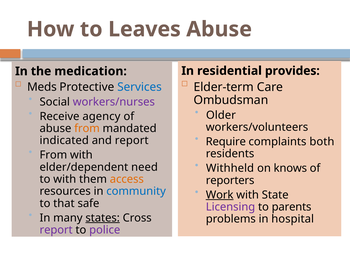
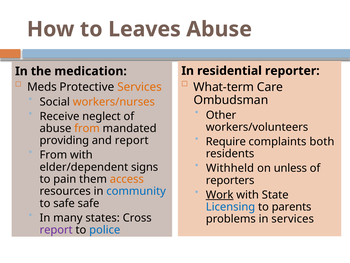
provides: provides -> reporter
Elder-term: Elder-term -> What-term
Services at (140, 87) colour: blue -> orange
workers/nurses colour: purple -> orange
Older: Older -> Other
agency: agency -> neglect
indicated: indicated -> providing
knows: knows -> unless
need: need -> signs
to with: with -> pain
to that: that -> safe
Licensing colour: purple -> blue
states underline: present -> none
in hospital: hospital -> services
police colour: purple -> blue
